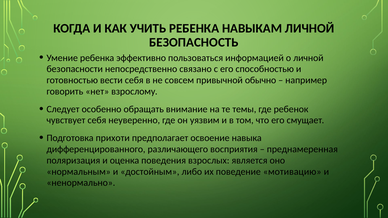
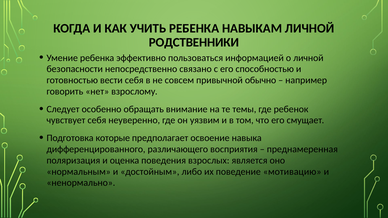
БЕЗОПАСНОСТЬ: БЕЗОПАСНОСТЬ -> РОДСТВЕННИКИ
прихоти: прихоти -> которые
